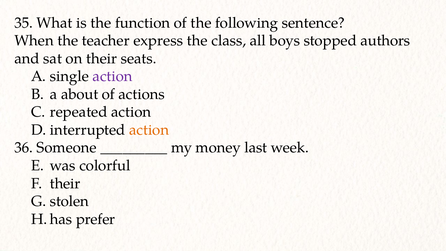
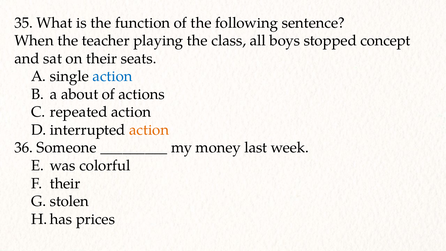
express: express -> playing
authors: authors -> concept
action at (113, 76) colour: purple -> blue
prefer: prefer -> prices
